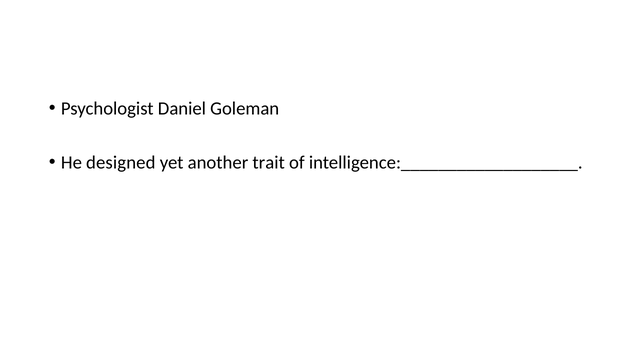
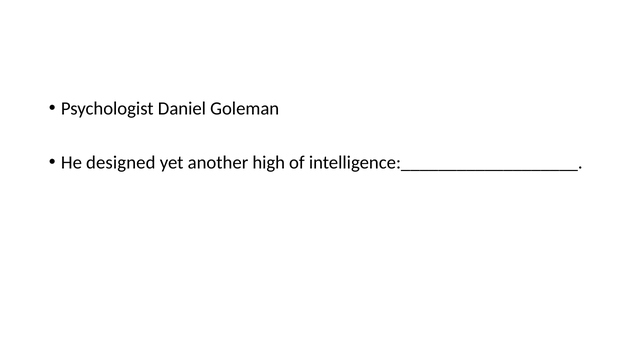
trait: trait -> high
